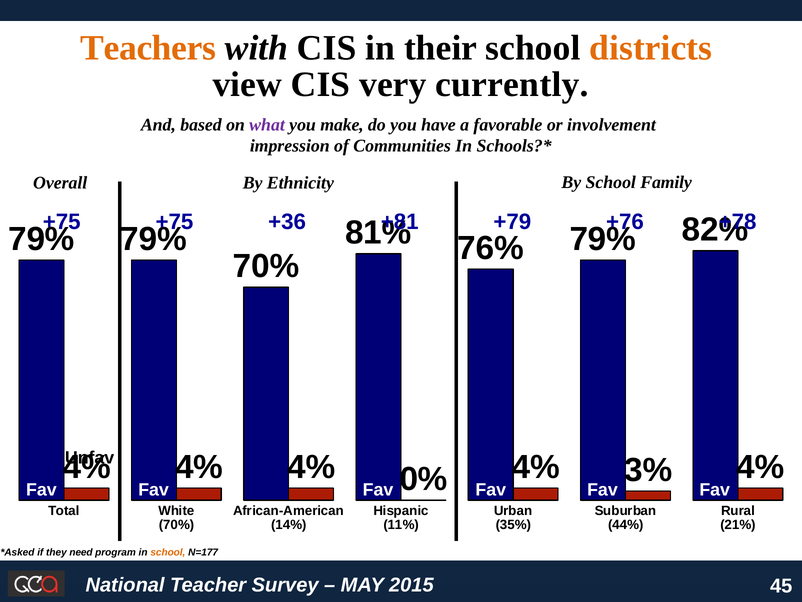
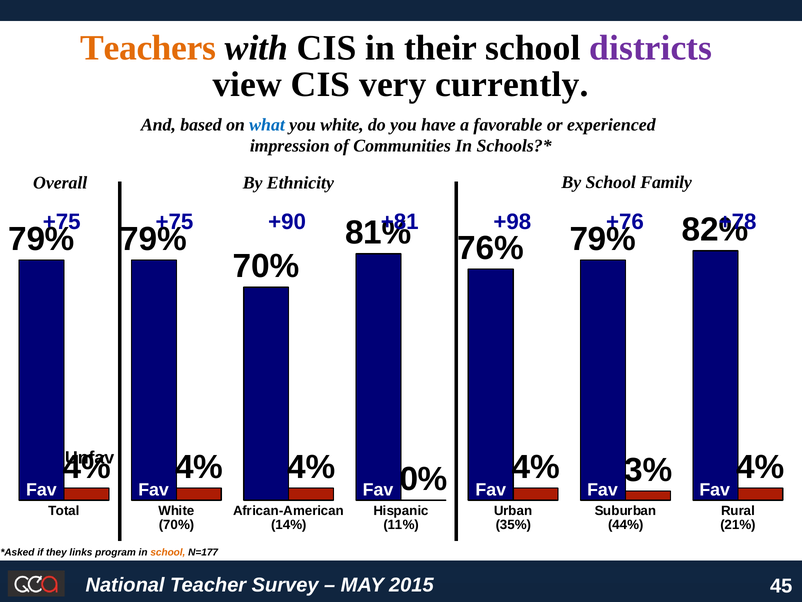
districts colour: orange -> purple
what colour: purple -> blue
you make: make -> white
involvement: involvement -> experienced
+36: +36 -> +90
+79: +79 -> +98
need: need -> links
